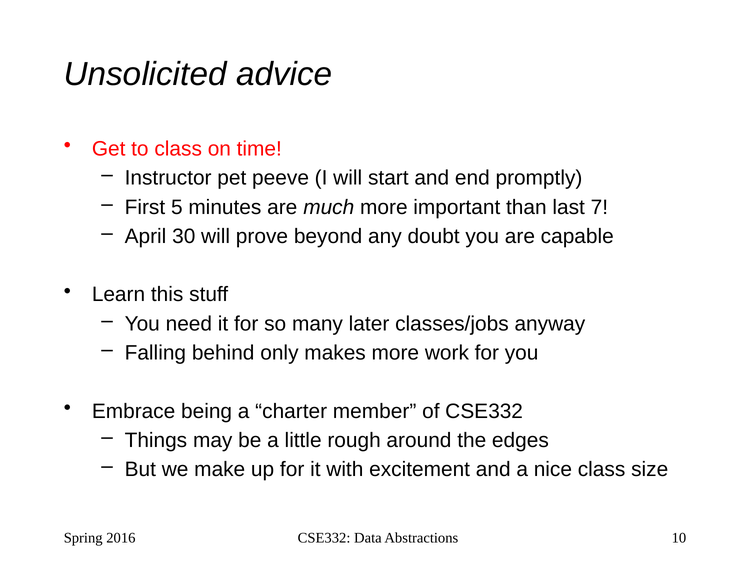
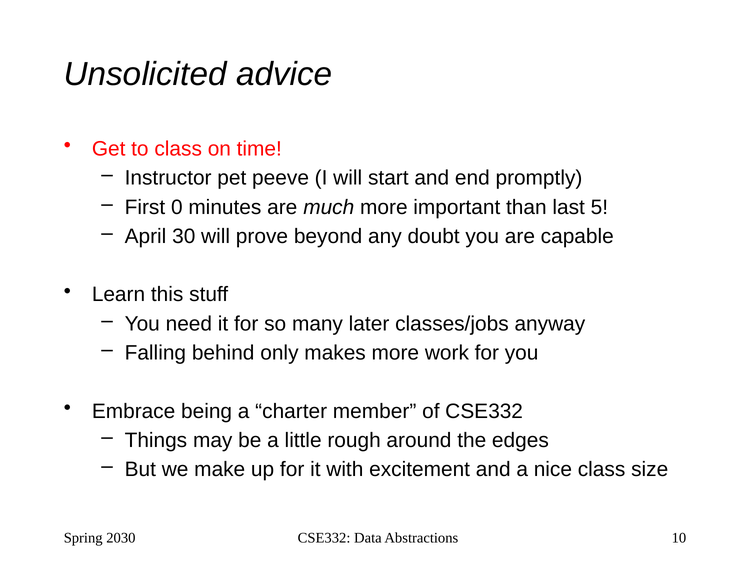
5: 5 -> 0
7: 7 -> 5
2016: 2016 -> 2030
